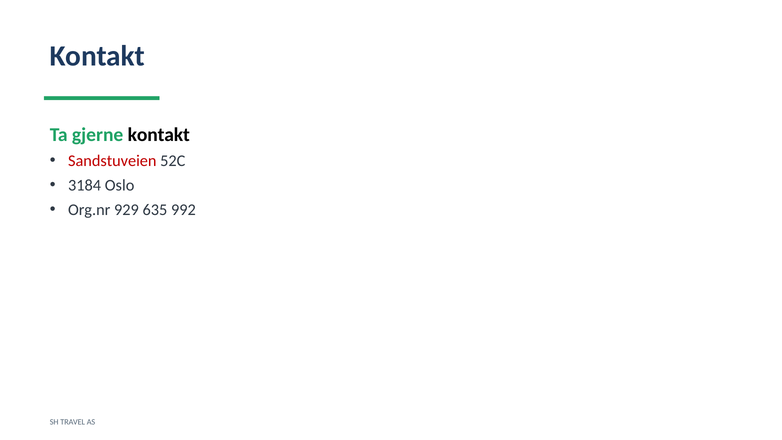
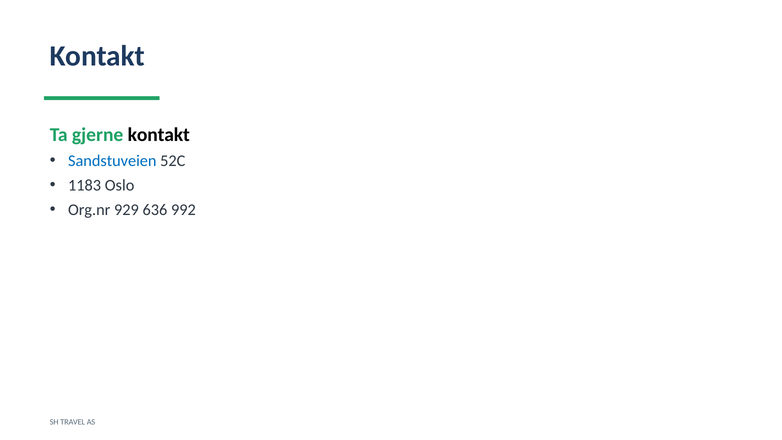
Sandstuveien colour: red -> blue
3184: 3184 -> 1183
635: 635 -> 636
